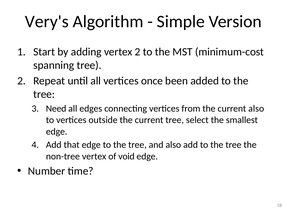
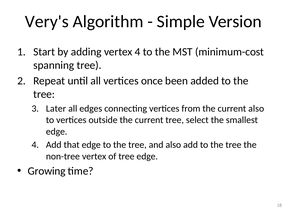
vertex 2: 2 -> 4
Need: Need -> Later
of void: void -> tree
Number: Number -> Growing
